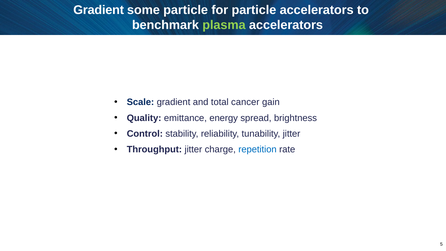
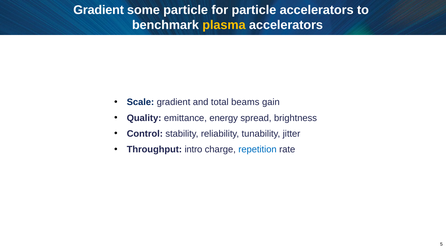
plasma colour: light green -> yellow
cancer: cancer -> beams
Throughput jitter: jitter -> intro
